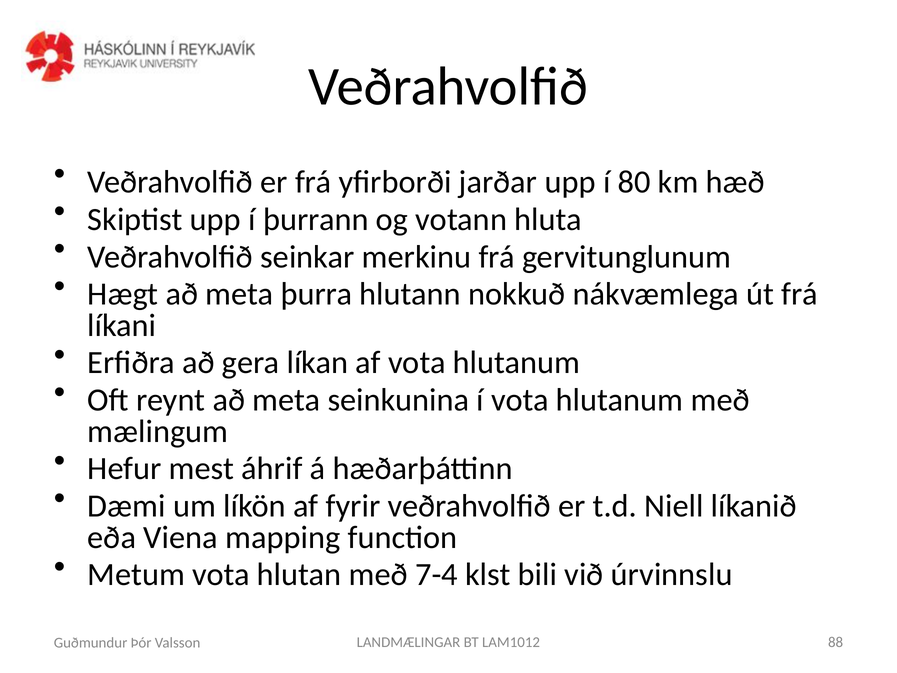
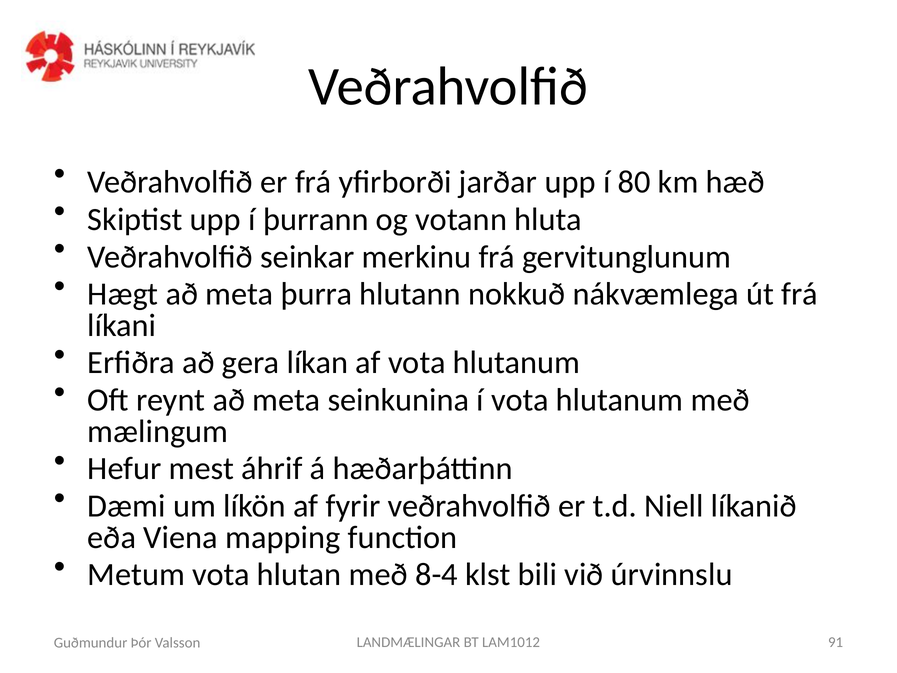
7-4: 7-4 -> 8-4
88: 88 -> 91
